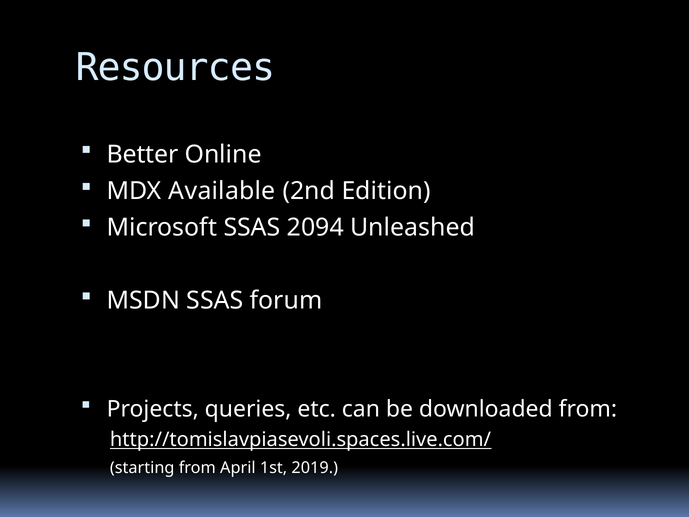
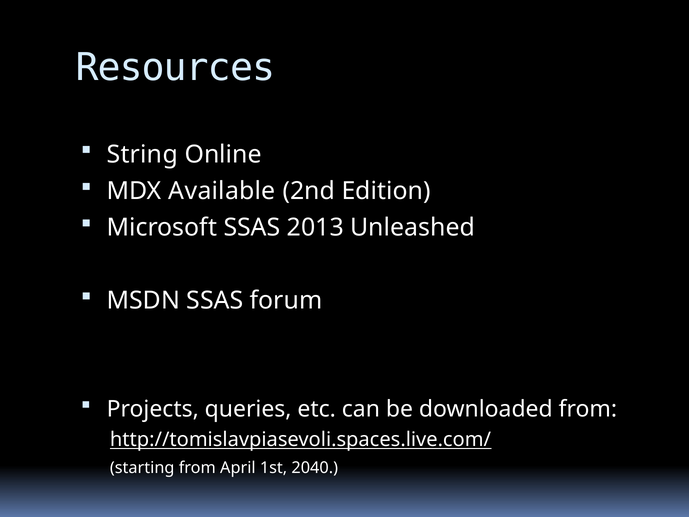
Better: Better -> String
2094: 2094 -> 2013
2019: 2019 -> 2040
